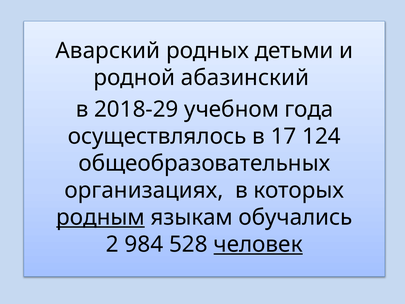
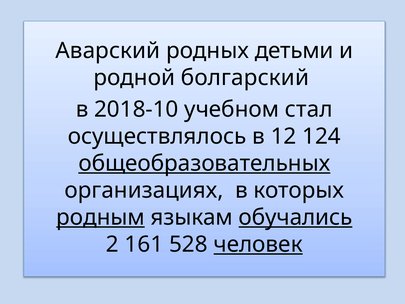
абазинский: абазинский -> болгарский
2018-29: 2018-29 -> 2018-10
года: года -> стал
17: 17 -> 12
общеобразовательных underline: none -> present
обучались underline: none -> present
984: 984 -> 161
